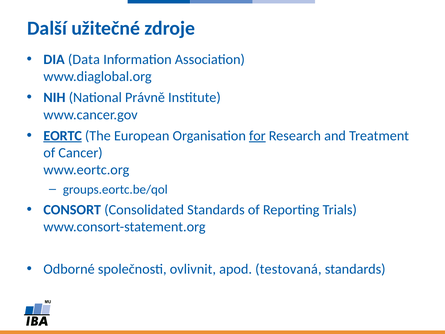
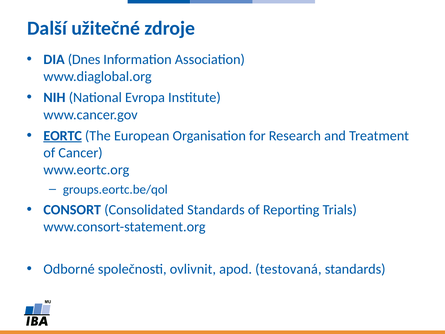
Data: Data -> Dnes
Právně: Právně -> Evropa
for underline: present -> none
